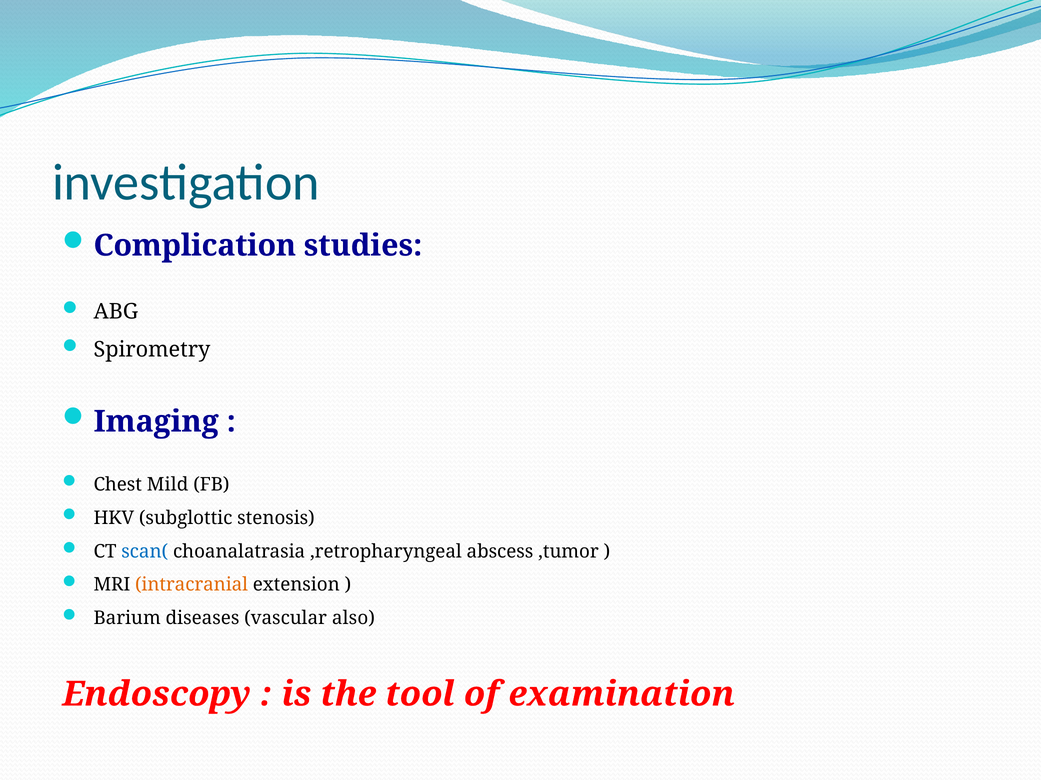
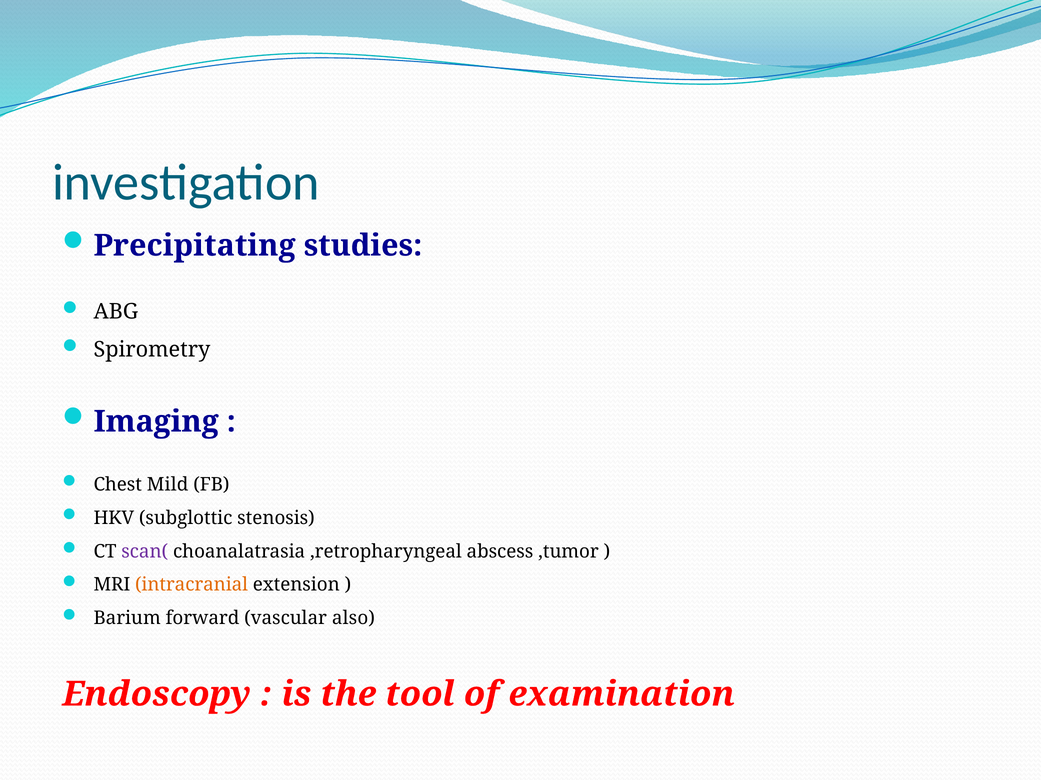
Complication: Complication -> Precipitating
scan( colour: blue -> purple
diseases: diseases -> forward
